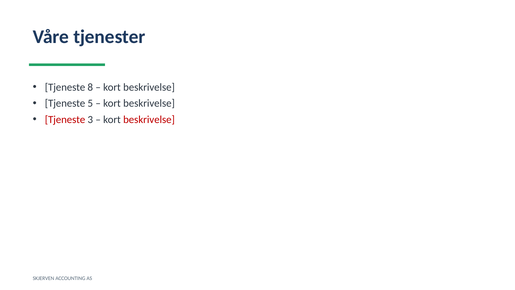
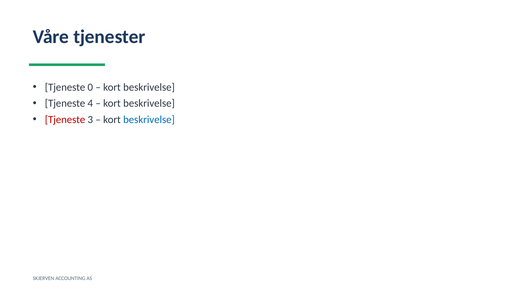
8: 8 -> 0
5: 5 -> 4
beskrivelse at (149, 119) colour: red -> blue
